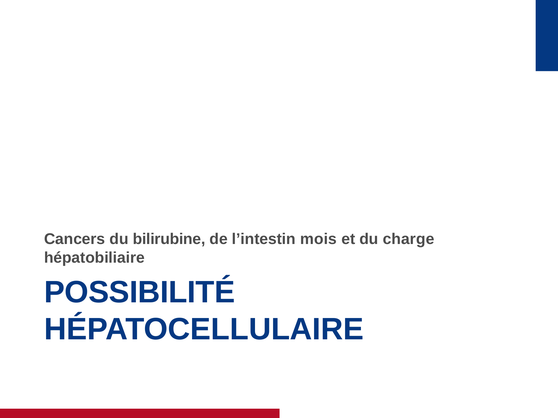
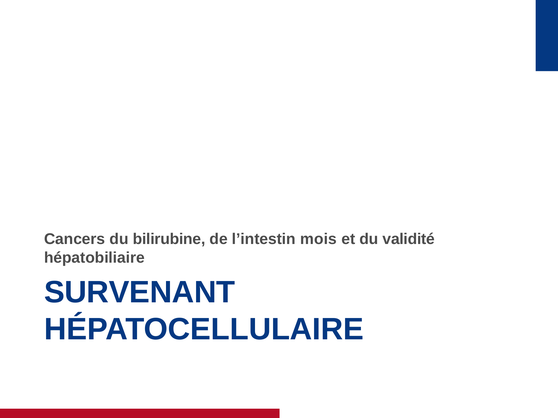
charge: charge -> validité
POSSIBILITÉ: POSSIBILITÉ -> SURVENANT
